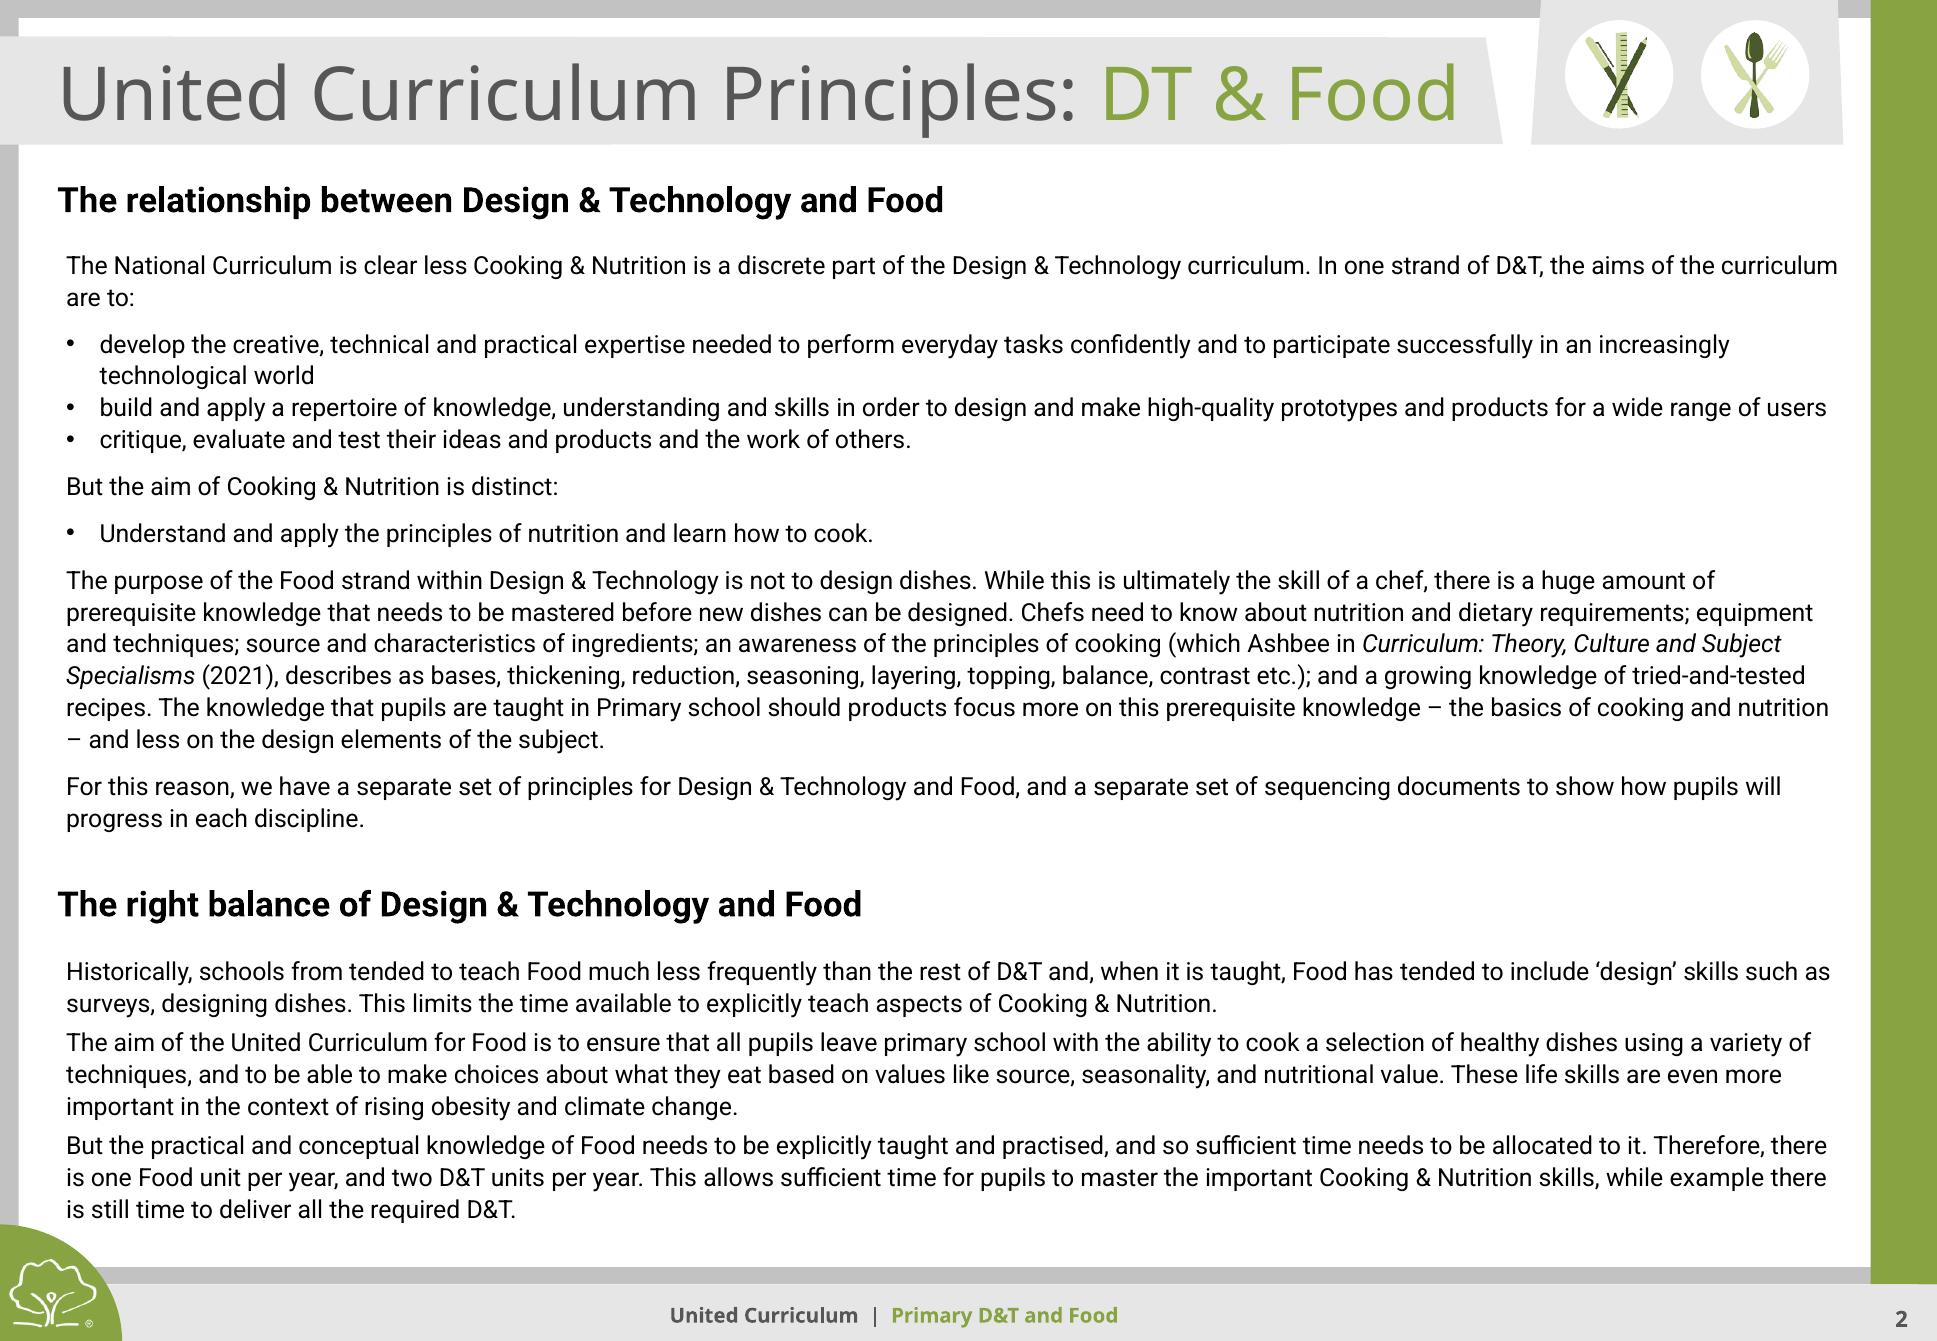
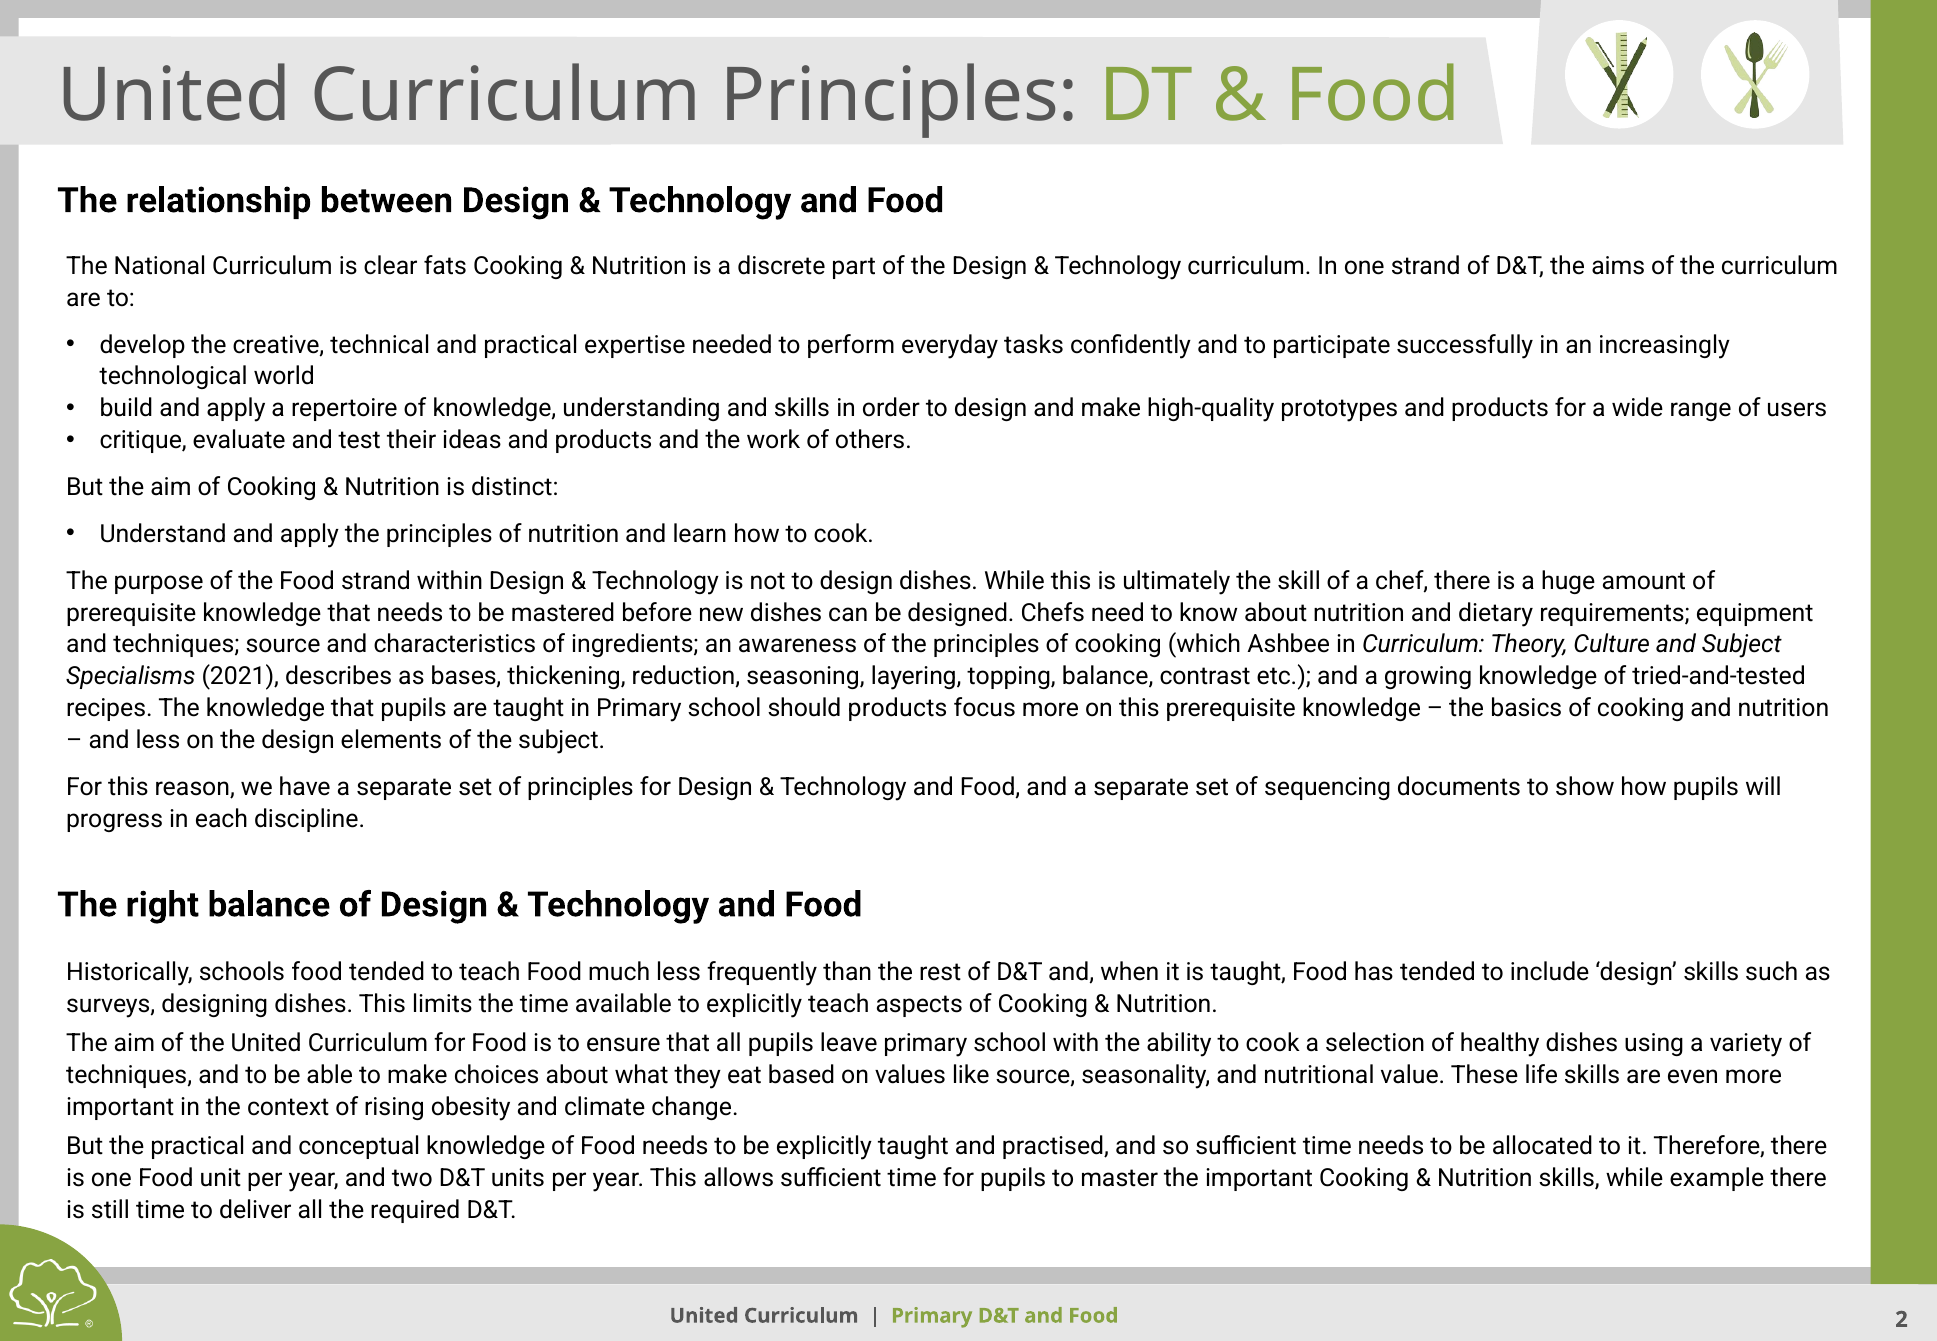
clear less: less -> fats
schools from: from -> food
